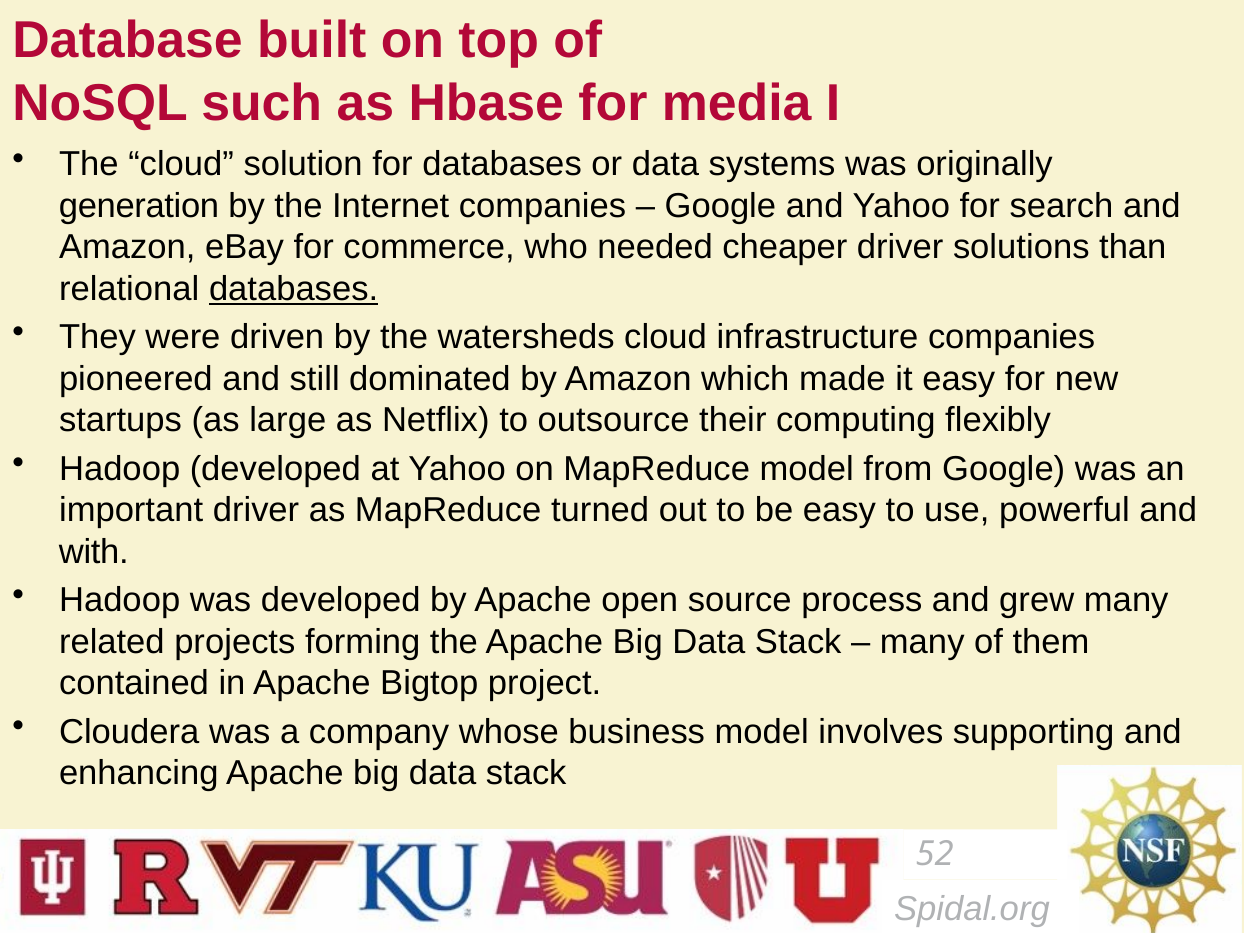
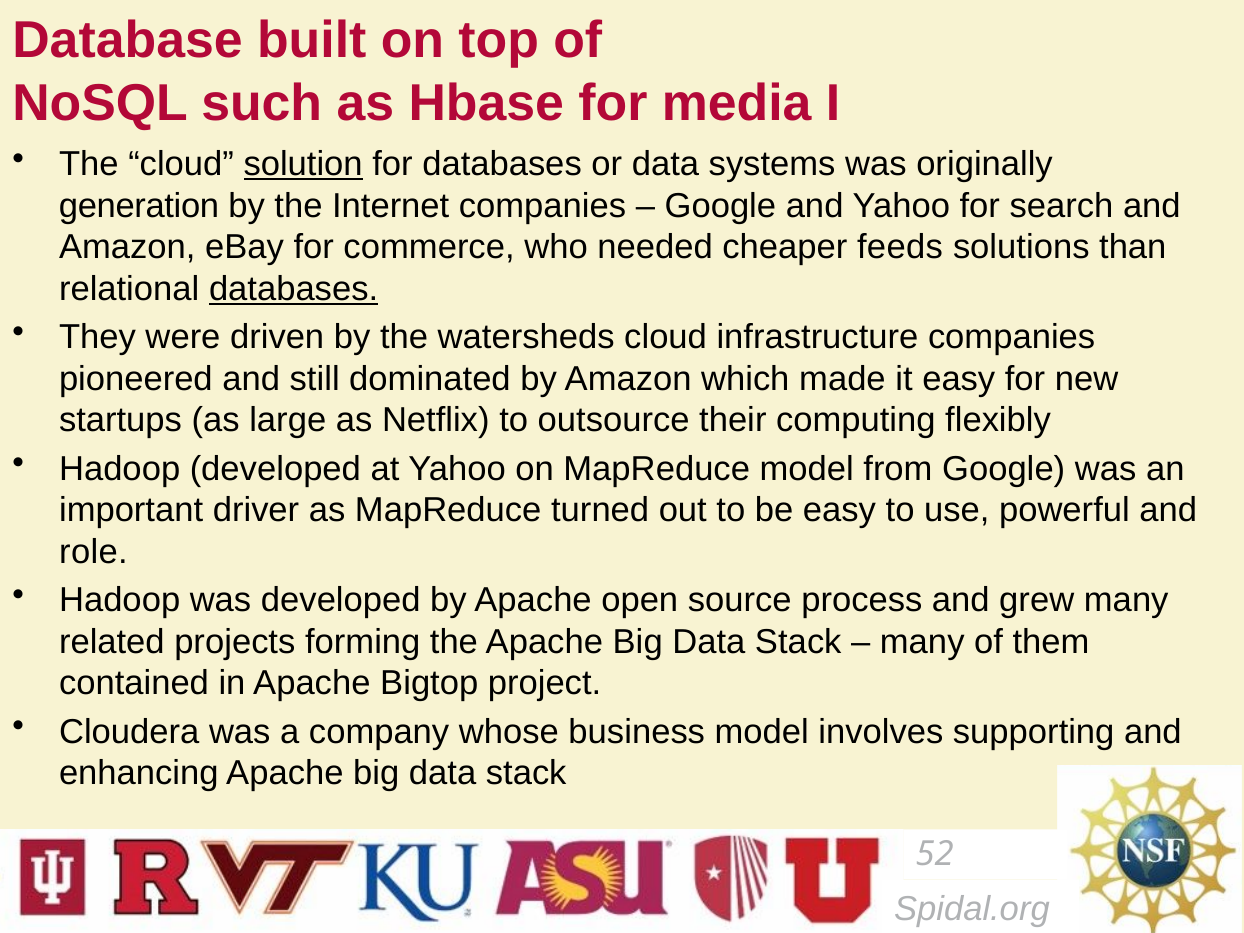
solution underline: none -> present
cheaper driver: driver -> feeds
with: with -> role
